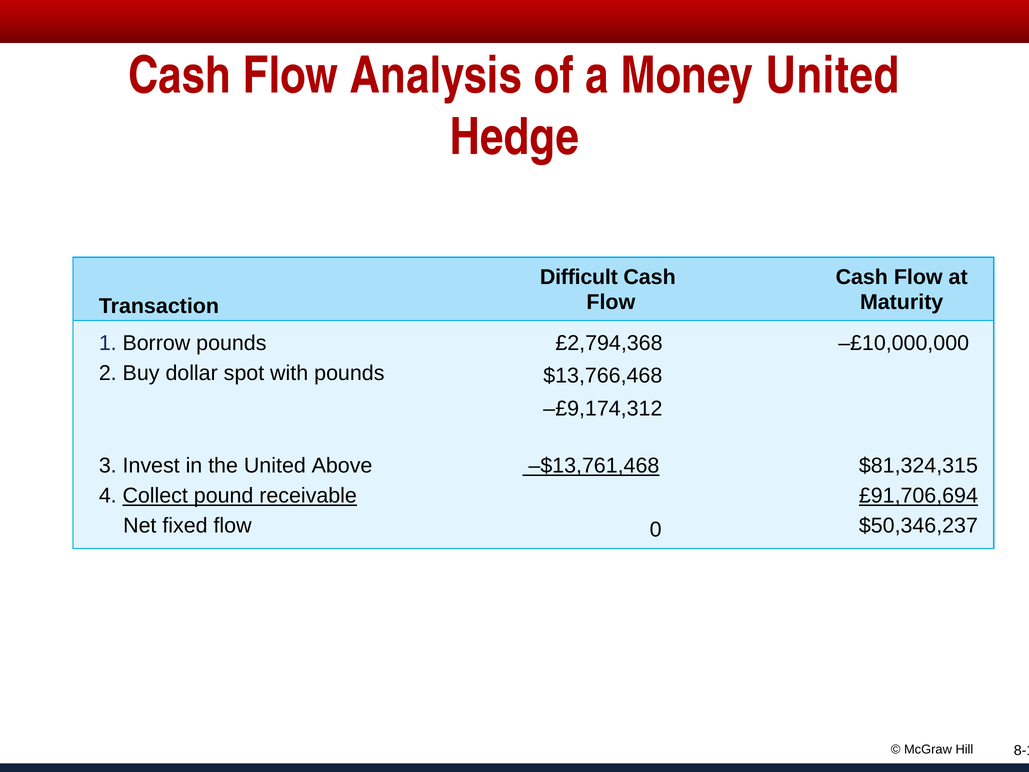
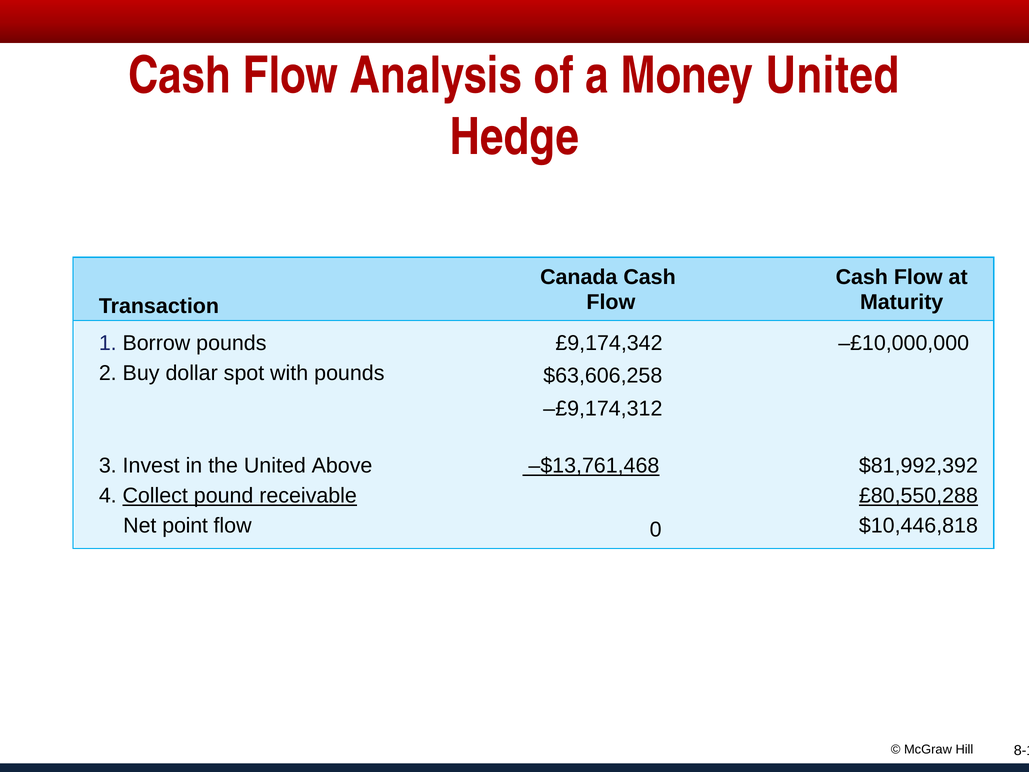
Difficult: Difficult -> Canada
£2,794,368: £2,794,368 -> £9,174,342
$13,766,468: $13,766,468 -> $63,606,258
$81,324,315: $81,324,315 -> $81,992,392
£91,706,694: £91,706,694 -> £80,550,288
fixed: fixed -> point
$50,346,237: $50,346,237 -> $10,446,818
